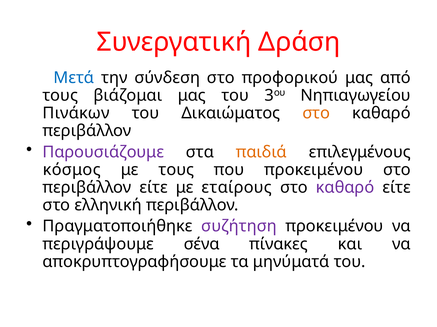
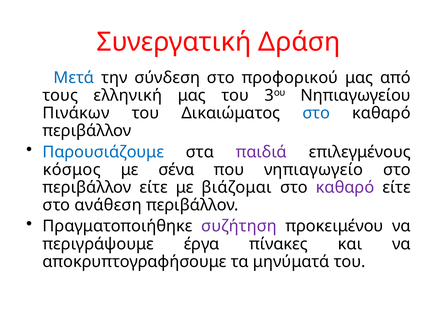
βιάζομαι: βιάζομαι -> ελληνική
στο at (316, 113) colour: orange -> blue
Παρουσιάζουμε colour: purple -> blue
παιδιά colour: orange -> purple
με τους: τους -> σένα
που προκειμένου: προκειμένου -> νηπιαγωγείο
εταίρους: εταίρους -> βιάζομαι
ελληνική: ελληνική -> ανάθεση
σένα: σένα -> έργα
